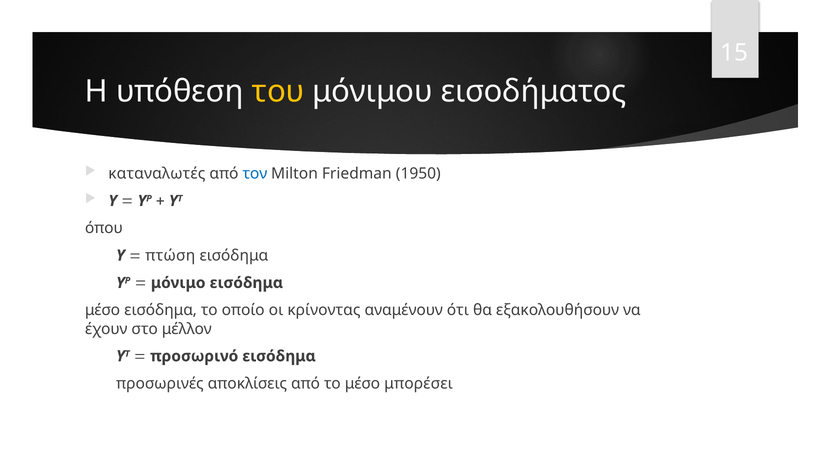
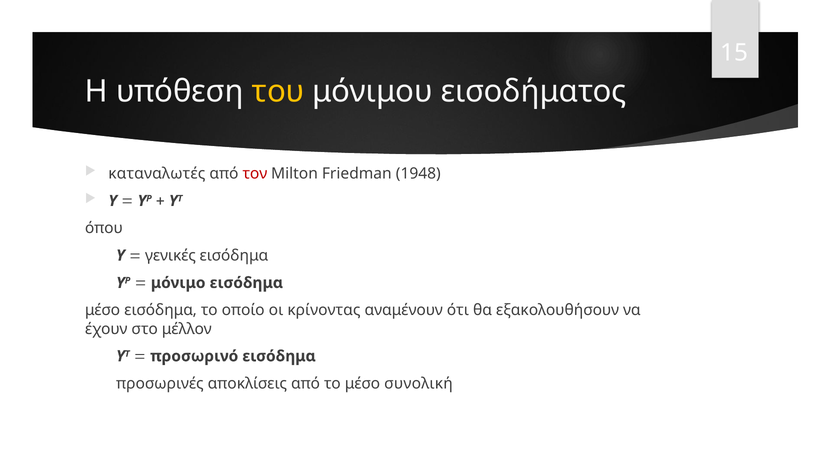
τον colour: blue -> red
1950: 1950 -> 1948
πτώση: πτώση -> γενικές
μπορέσει: μπορέσει -> συνολική
